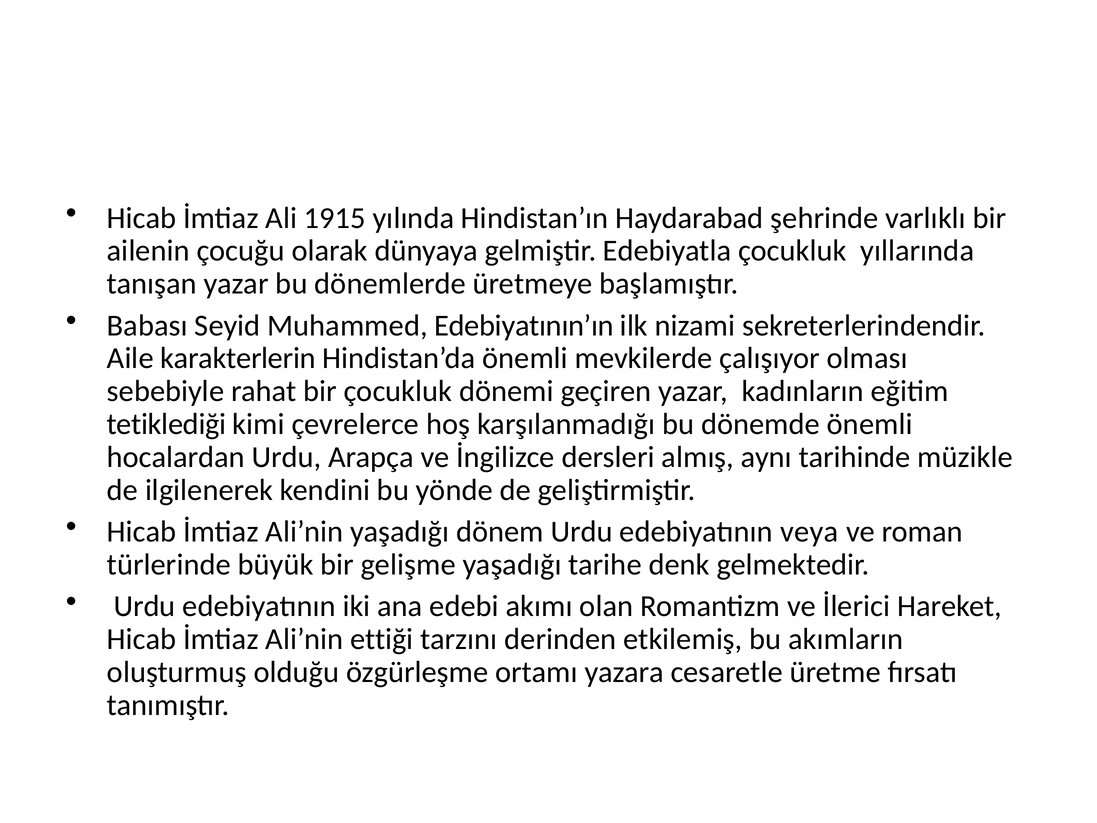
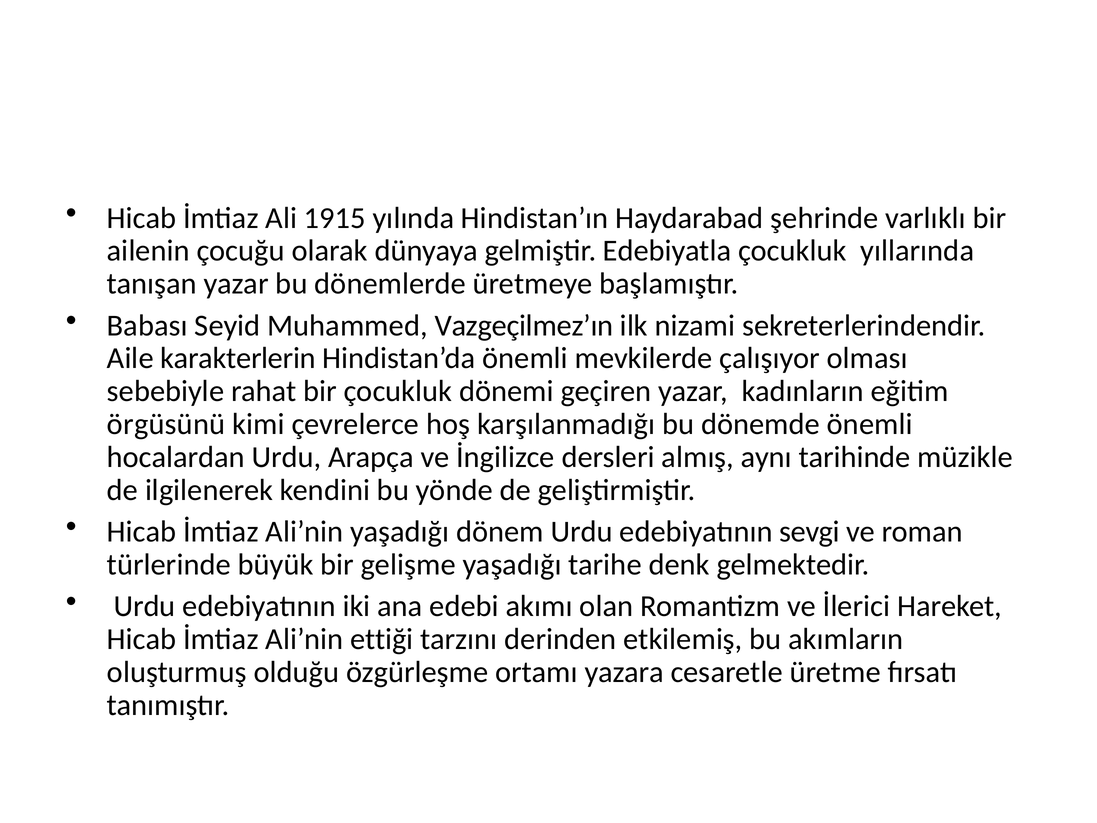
Edebiyatının’ın: Edebiyatının’ın -> Vazgeçilmez’ın
tetiklediği: tetiklediği -> örgüsünü
veya: veya -> sevgi
